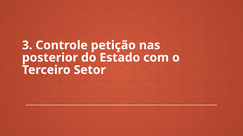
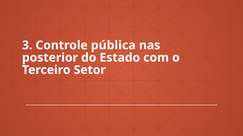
petição: petição -> pública
